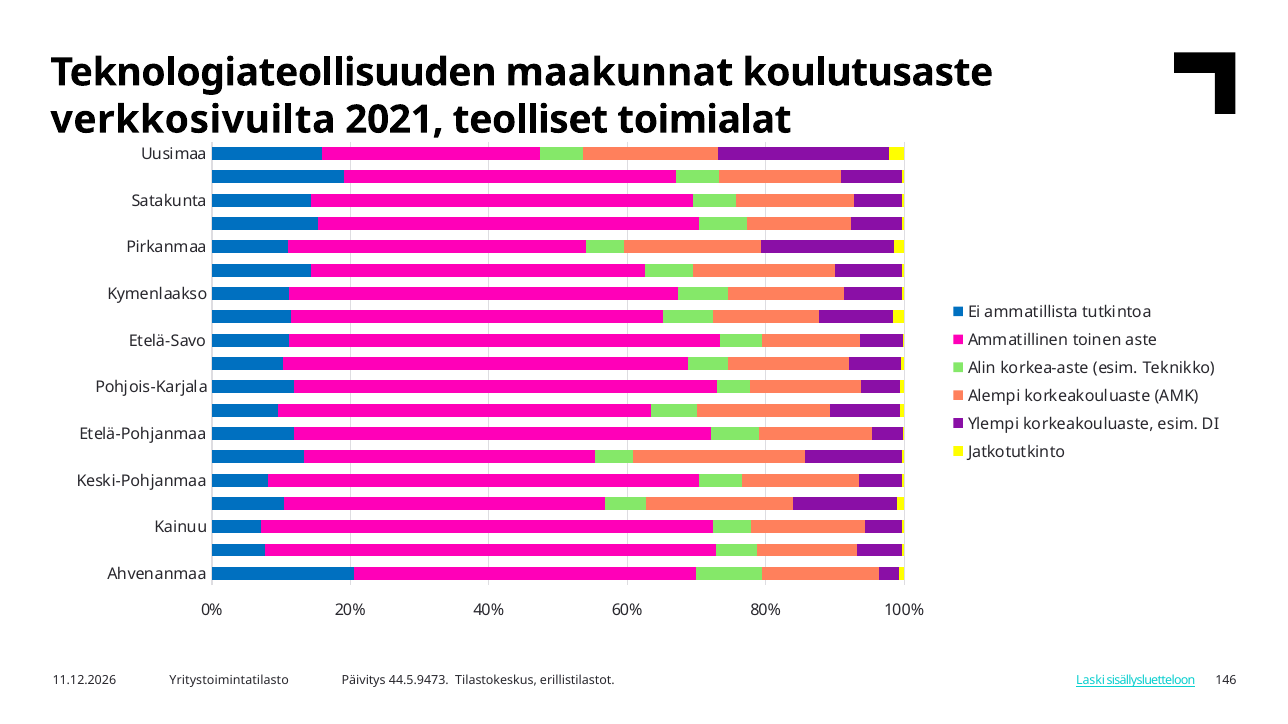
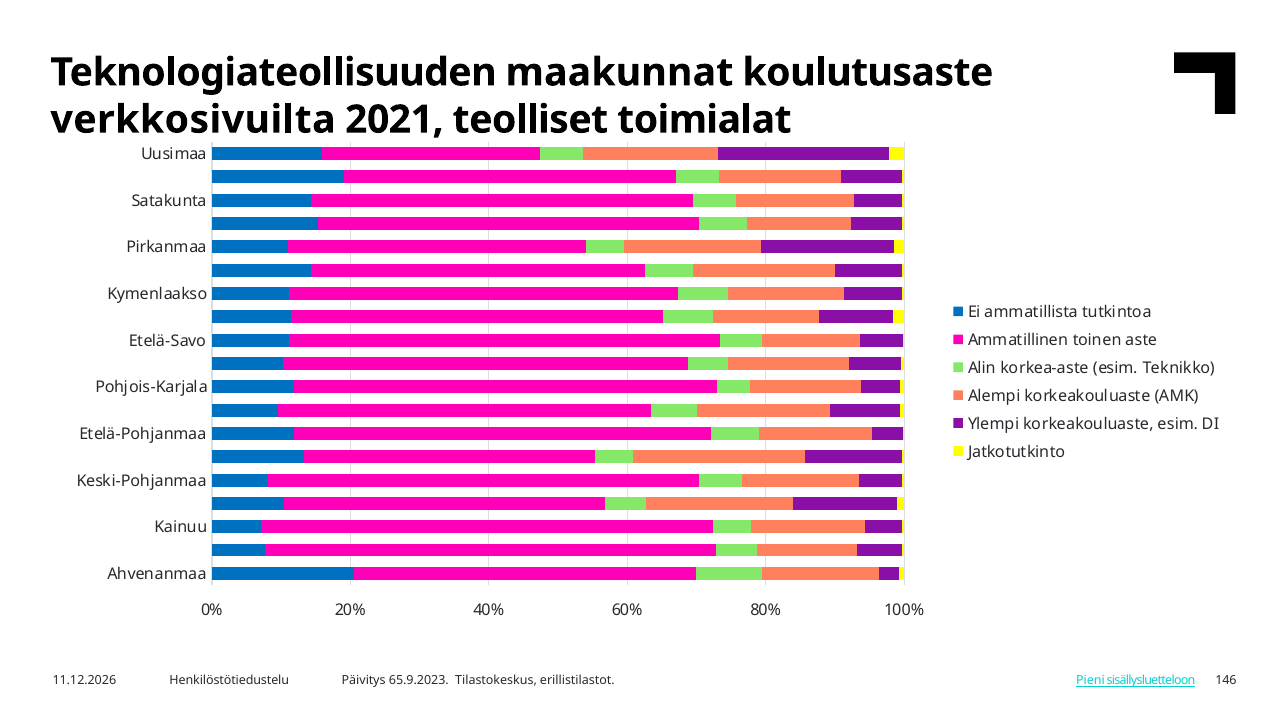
Yritystoimintatilasto: Yritystoimintatilasto -> Henkilöstötiedustelu
44.5.9473: 44.5.9473 -> 65.9.2023
Laski: Laski -> Pieni
